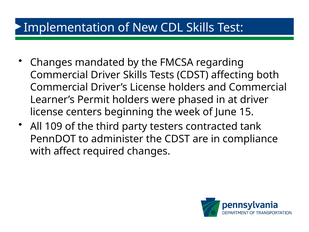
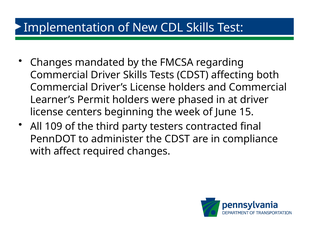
tank: tank -> final
